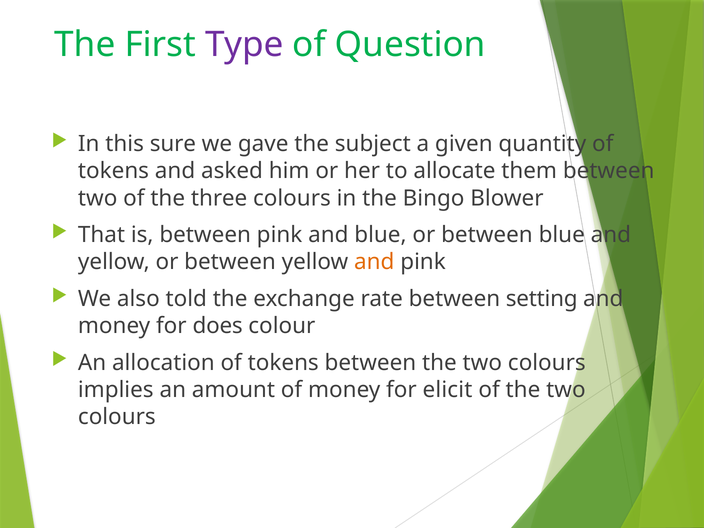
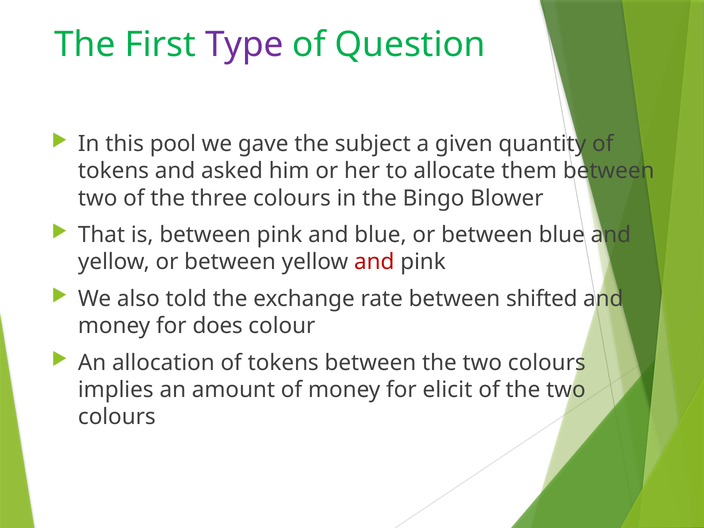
sure: sure -> pool
and at (374, 262) colour: orange -> red
setting: setting -> shifted
